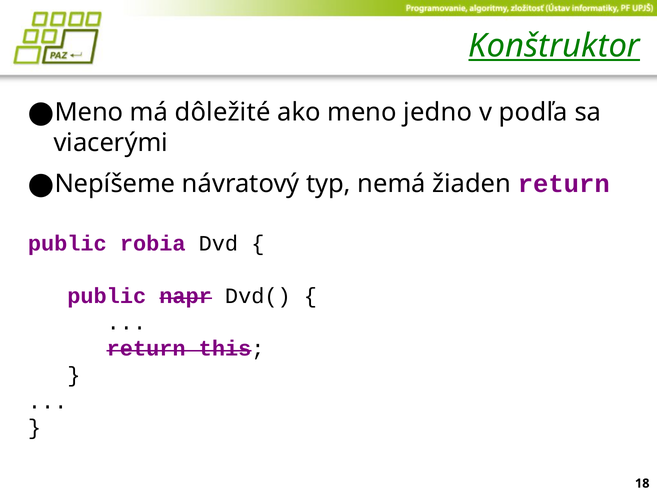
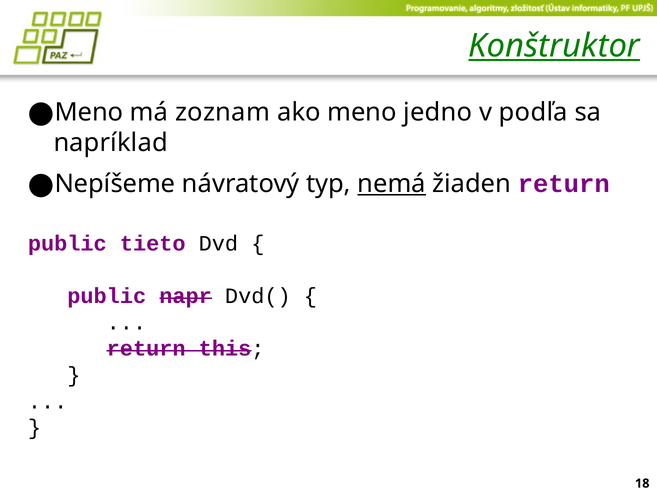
dôležité: dôležité -> zoznam
viacerými: viacerými -> napríklad
nemá underline: none -> present
robia: robia -> tieto
